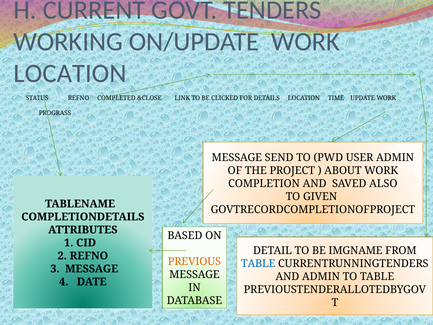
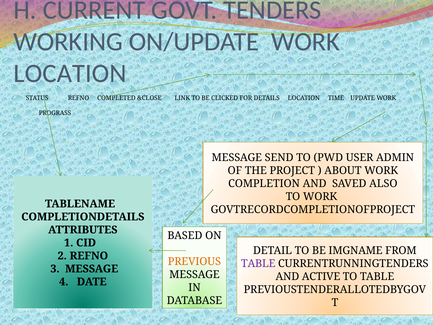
TO GIVEN: GIVEN -> WORK
TABLE at (258, 263) colour: blue -> purple
AND ADMIN: ADMIN -> ACTIVE
